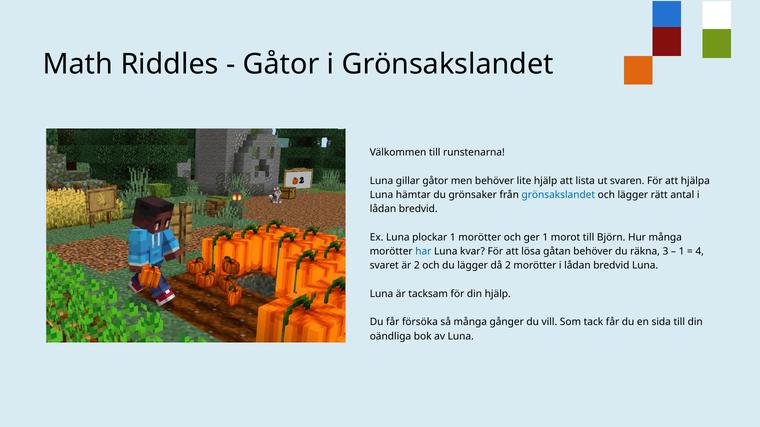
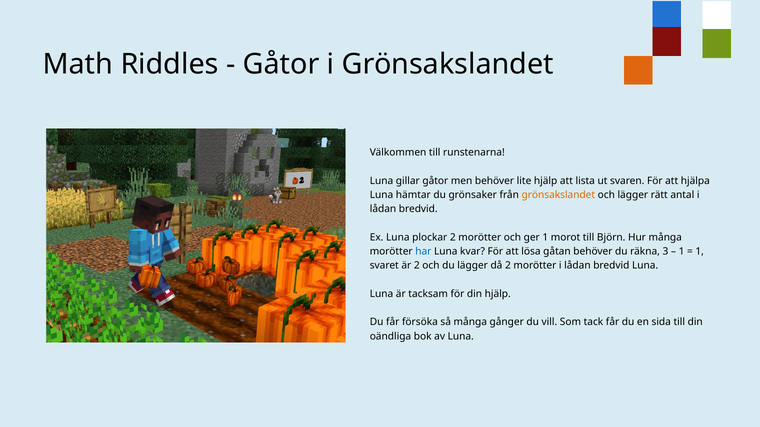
grönsakslandet at (558, 195) colour: blue -> orange
plockar 1: 1 -> 2
4 at (700, 252): 4 -> 1
